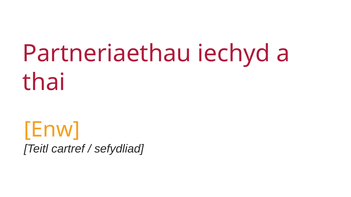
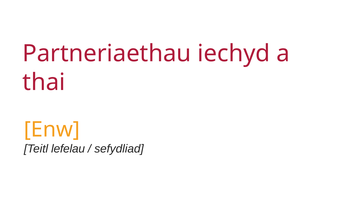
cartref: cartref -> lefelau
